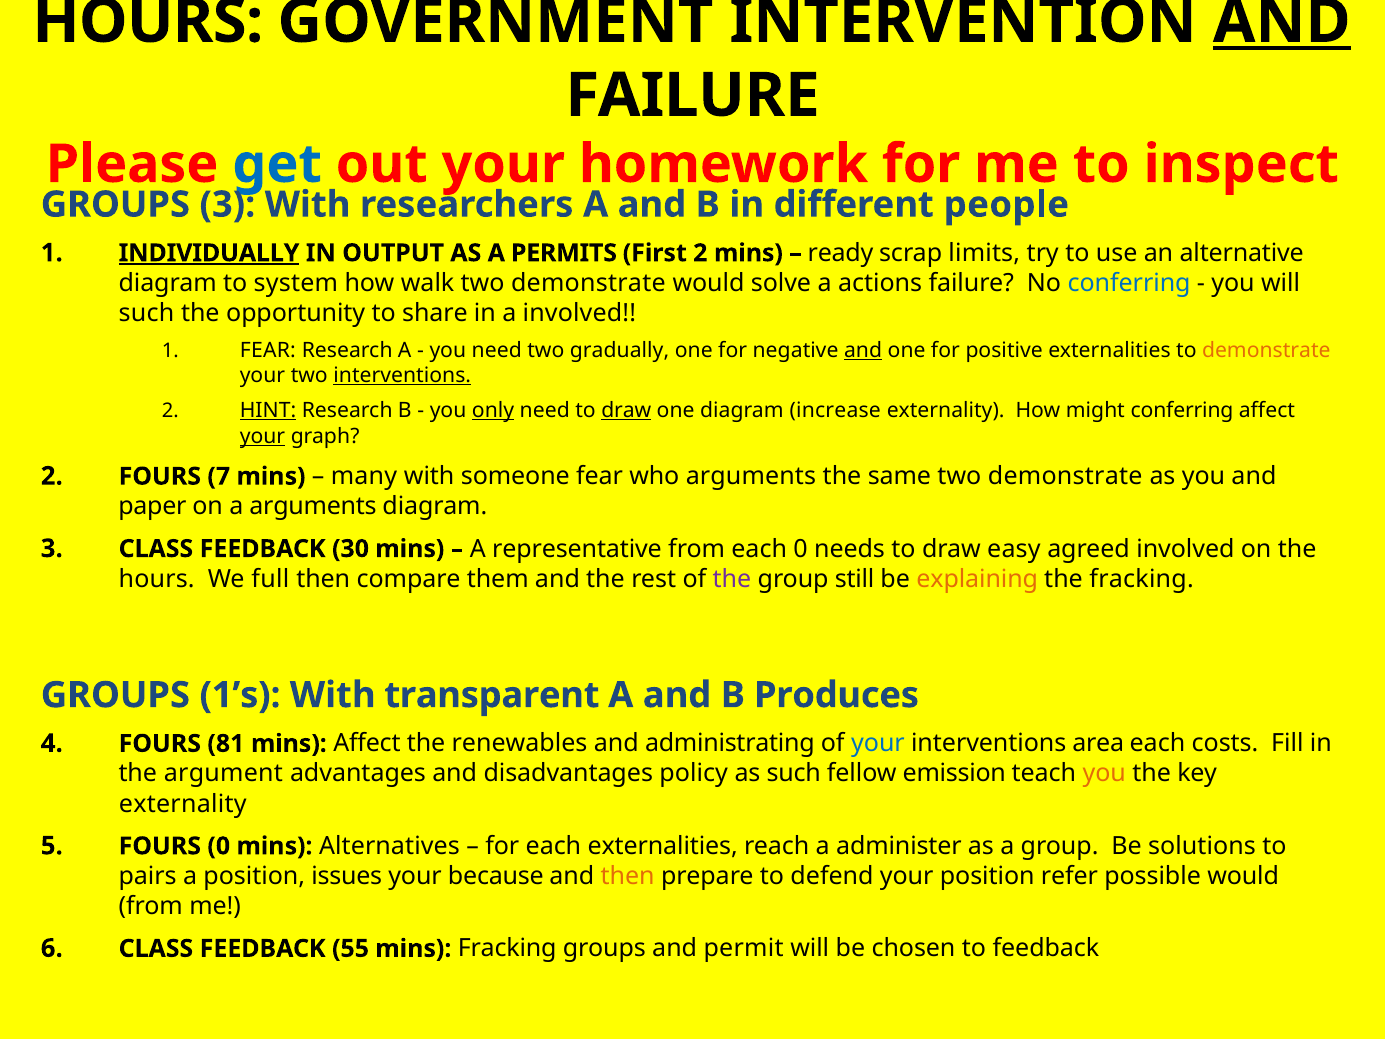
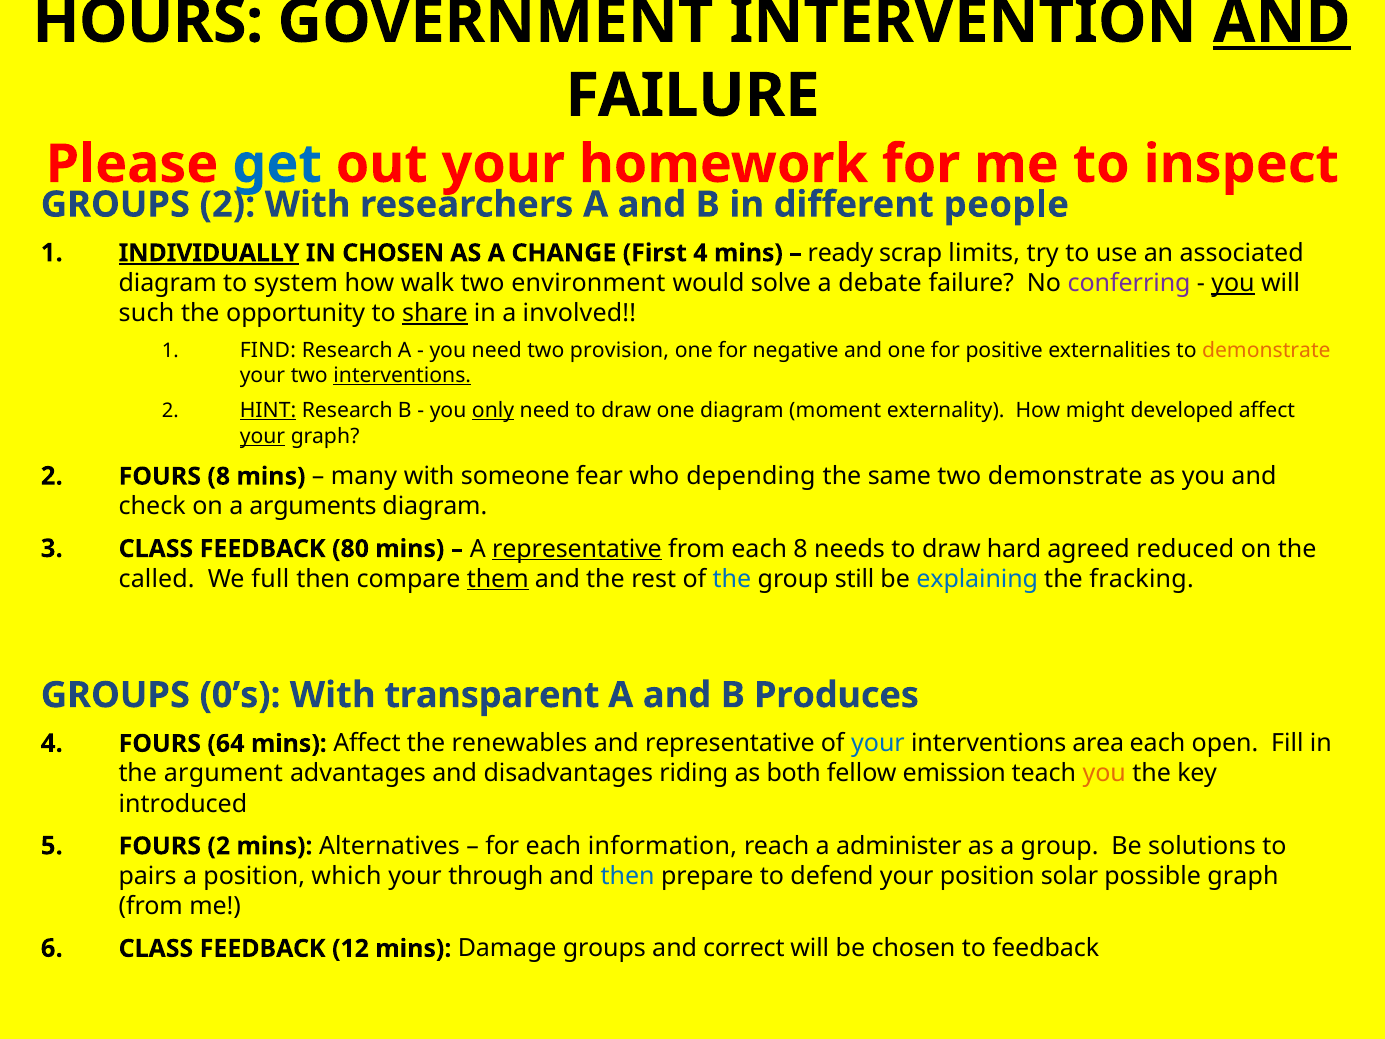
GROUPS 3: 3 -> 2
IN OUTPUT: OUTPUT -> CHOSEN
PERMITS: PERMITS -> CHANGE
First 2: 2 -> 4
alternative: alternative -> associated
demonstrate at (588, 283): demonstrate -> environment
actions: actions -> debate
conferring at (1129, 283) colour: blue -> purple
you at (1233, 283) underline: none -> present
share underline: none -> present
FEAR at (268, 350): FEAR -> FIND
gradually: gradually -> provision
and at (863, 350) underline: present -> none
draw at (626, 411) underline: present -> none
increase: increase -> moment
might conferring: conferring -> developed
FOURS 7: 7 -> 8
who arguments: arguments -> depending
paper: paper -> check
30: 30 -> 80
representative at (577, 549) underline: none -> present
each 0: 0 -> 8
easy: easy -> hard
agreed involved: involved -> reduced
hours at (157, 579): hours -> called
them underline: none -> present
the at (732, 579) colour: purple -> blue
explaining colour: orange -> blue
1’s: 1’s -> 0’s
81: 81 -> 64
and administrating: administrating -> representative
costs: costs -> open
policy: policy -> riding
as such: such -> both
externality at (183, 804): externality -> introduced
FOURS 0: 0 -> 2
each externalities: externalities -> information
issues: issues -> which
because: because -> through
then at (628, 876) colour: orange -> blue
refer: refer -> solar
possible would: would -> graph
55: 55 -> 12
mins Fracking: Fracking -> Damage
permit: permit -> correct
